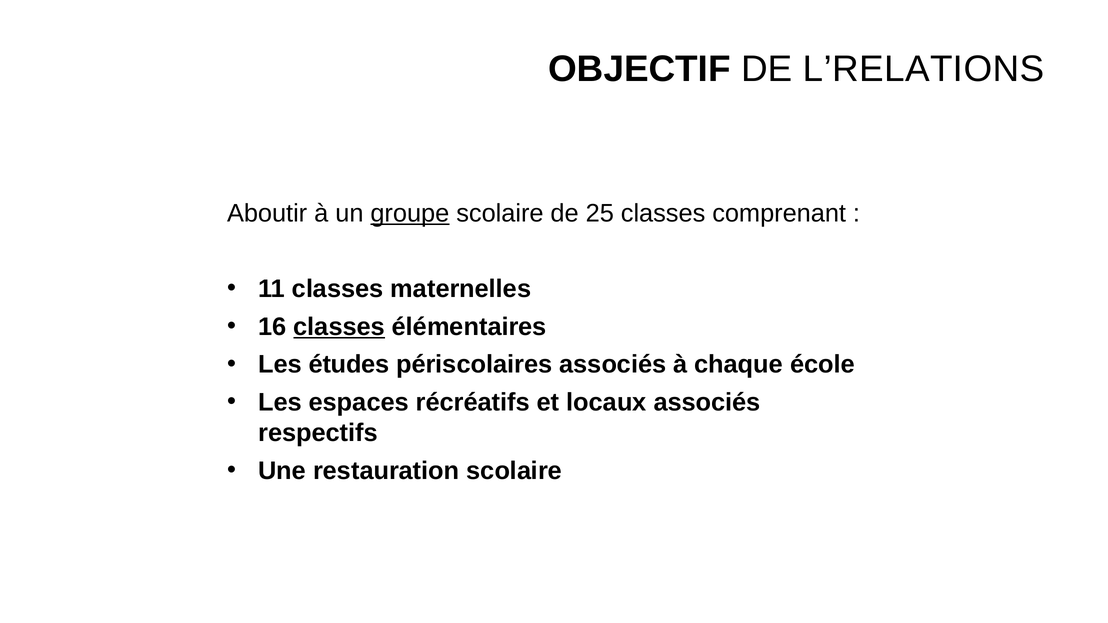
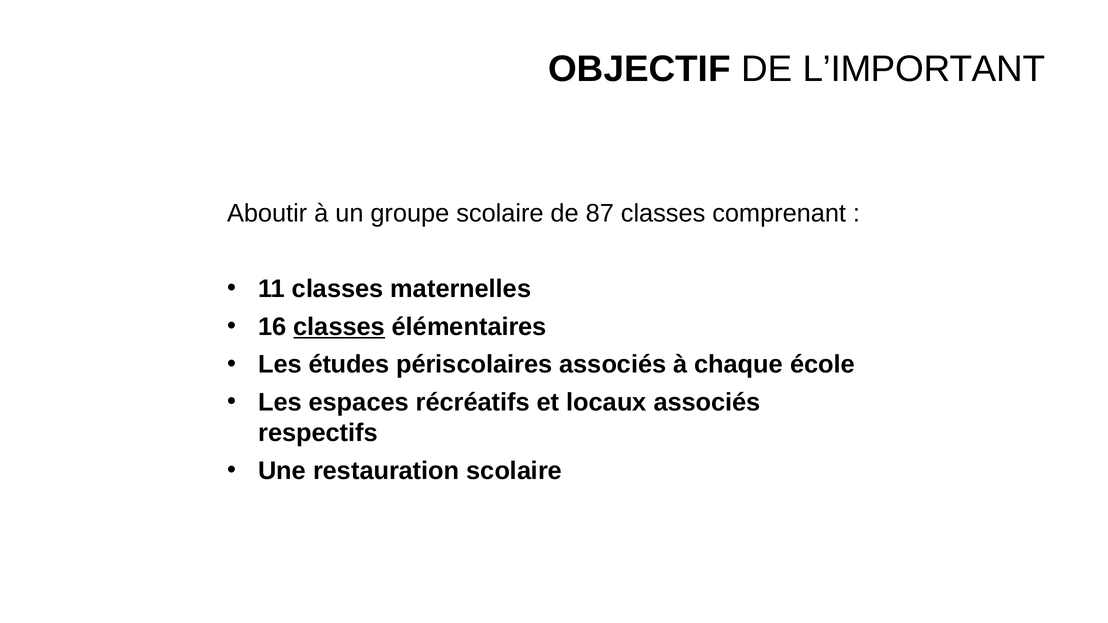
L’RELATIONS: L’RELATIONS -> L’IMPORTANT
groupe underline: present -> none
25: 25 -> 87
